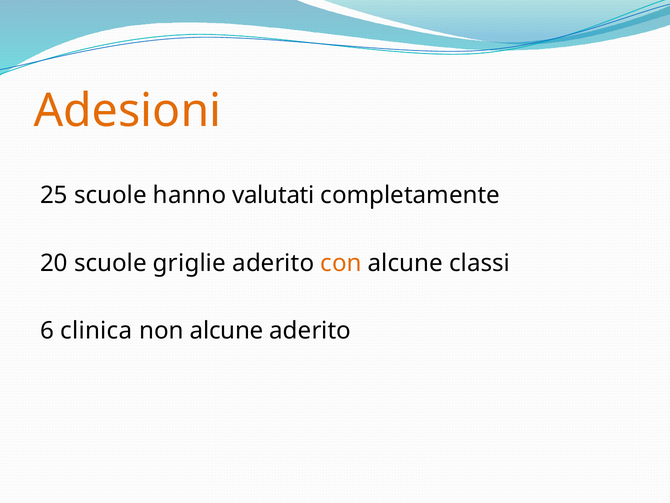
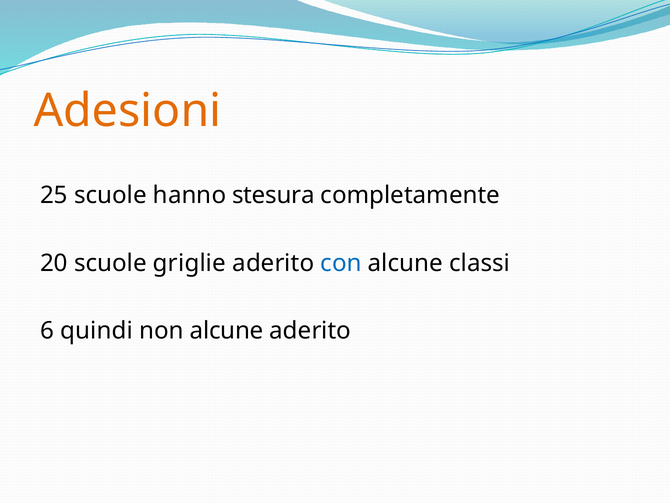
valutati: valutati -> stesura
con colour: orange -> blue
clinica: clinica -> quindi
